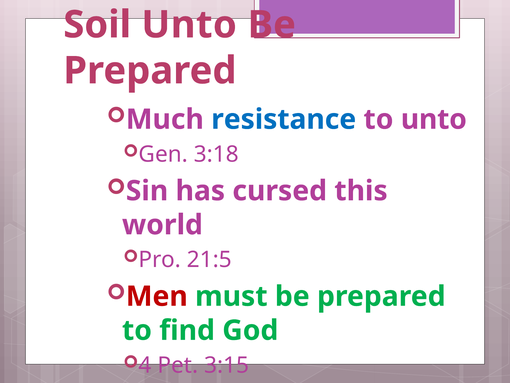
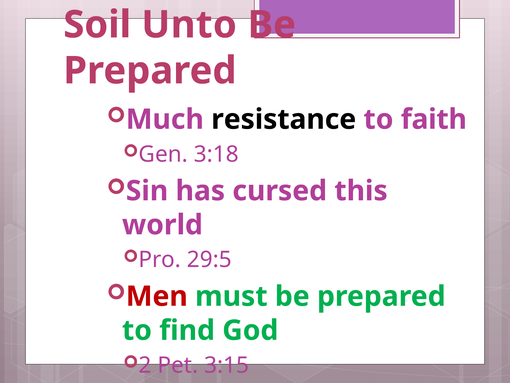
resistance colour: blue -> black
to unto: unto -> faith
21:5: 21:5 -> 29:5
4: 4 -> 2
